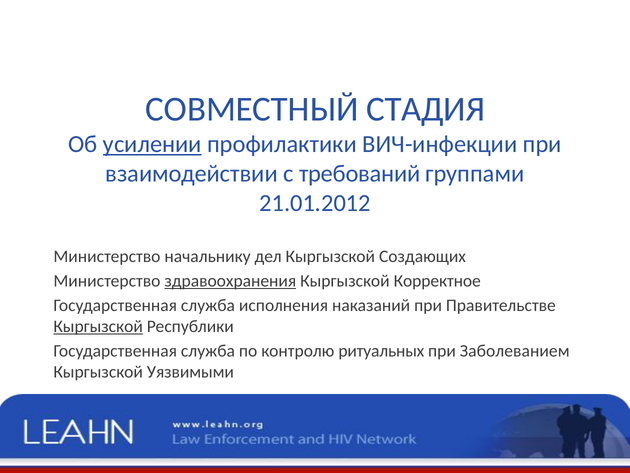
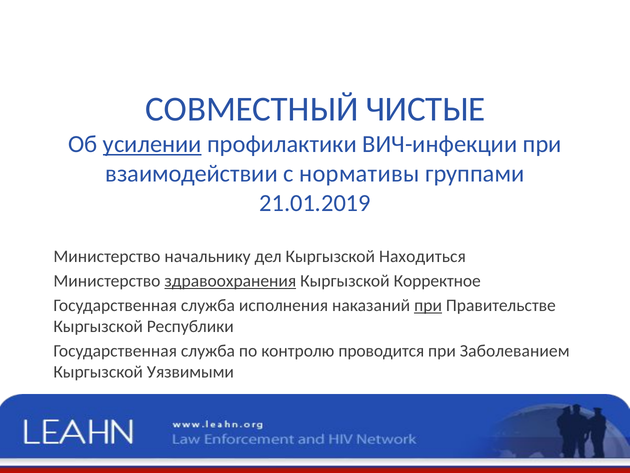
СТАДИЯ: СТАДИЯ -> ЧИСТЫЕ
требований: требований -> нормативы
21.01.2012: 21.01.2012 -> 21.01.2019
Создающих: Создающих -> Находиться
при at (428, 305) underline: none -> present
Кыргызской at (98, 326) underline: present -> none
ритуальных: ритуальных -> проводится
